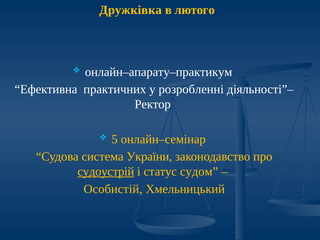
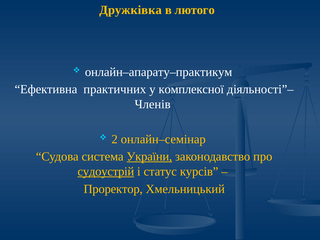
розробленні: розробленні -> комплексної
Ректор: Ректор -> Членів
5: 5 -> 2
України underline: none -> present
судом: судом -> курсів
Особистій: Особистій -> Проректор
